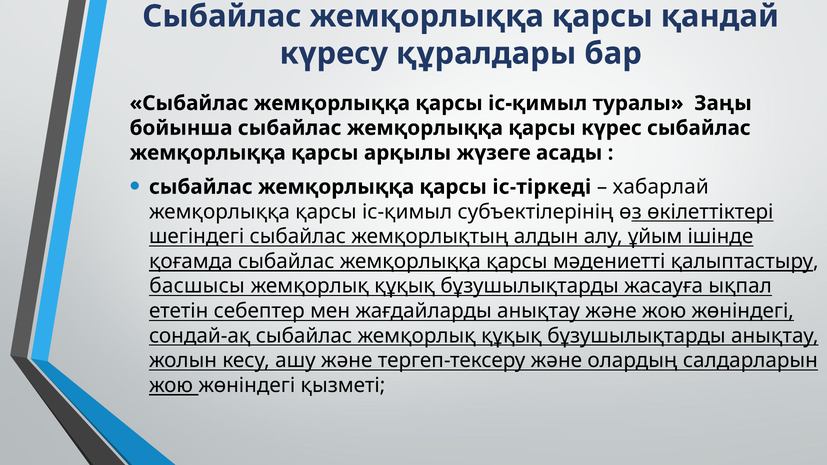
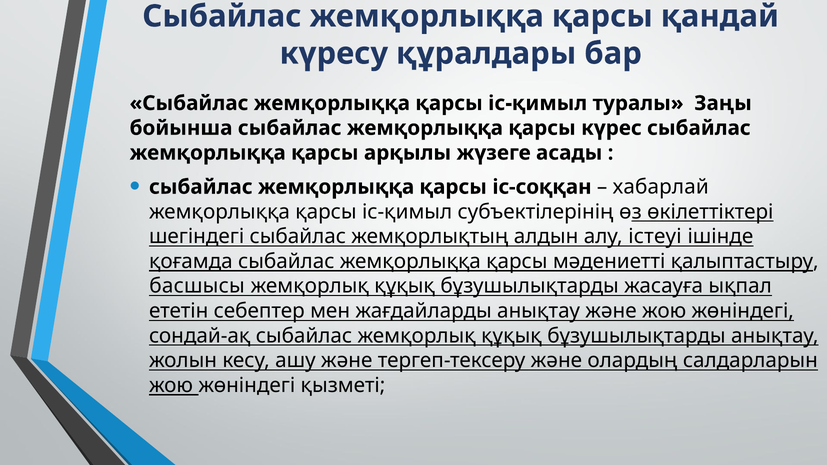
іс-тіркеді: іс-тіркеді -> іс-соққан
ұйым: ұйым -> істеуі
